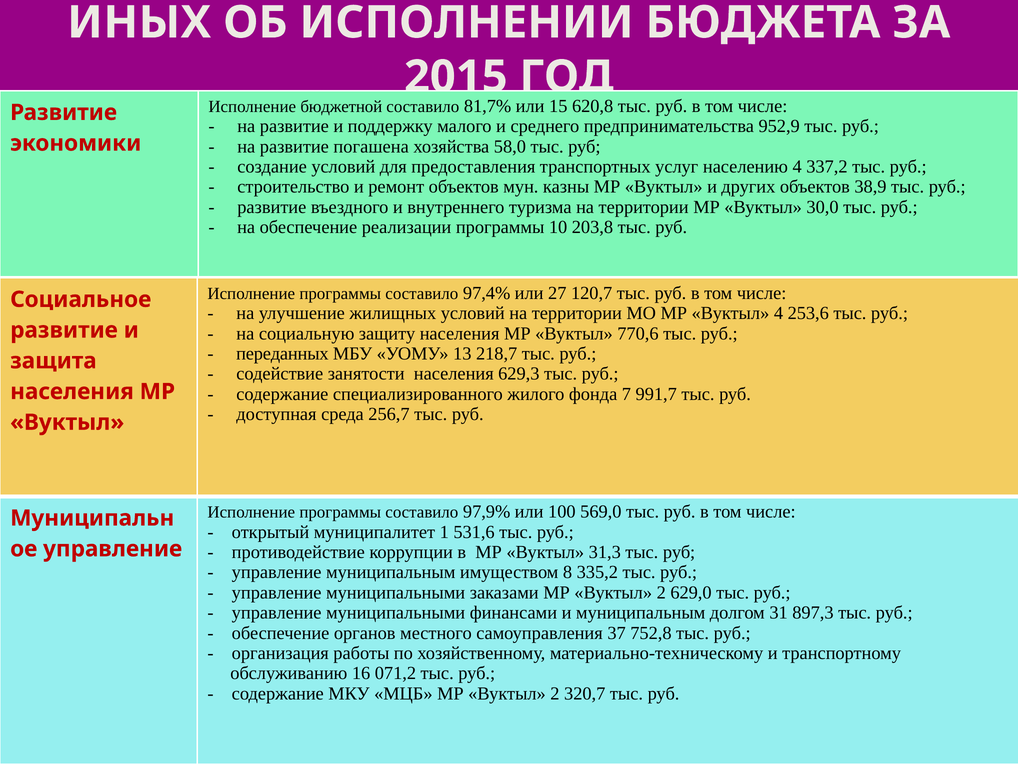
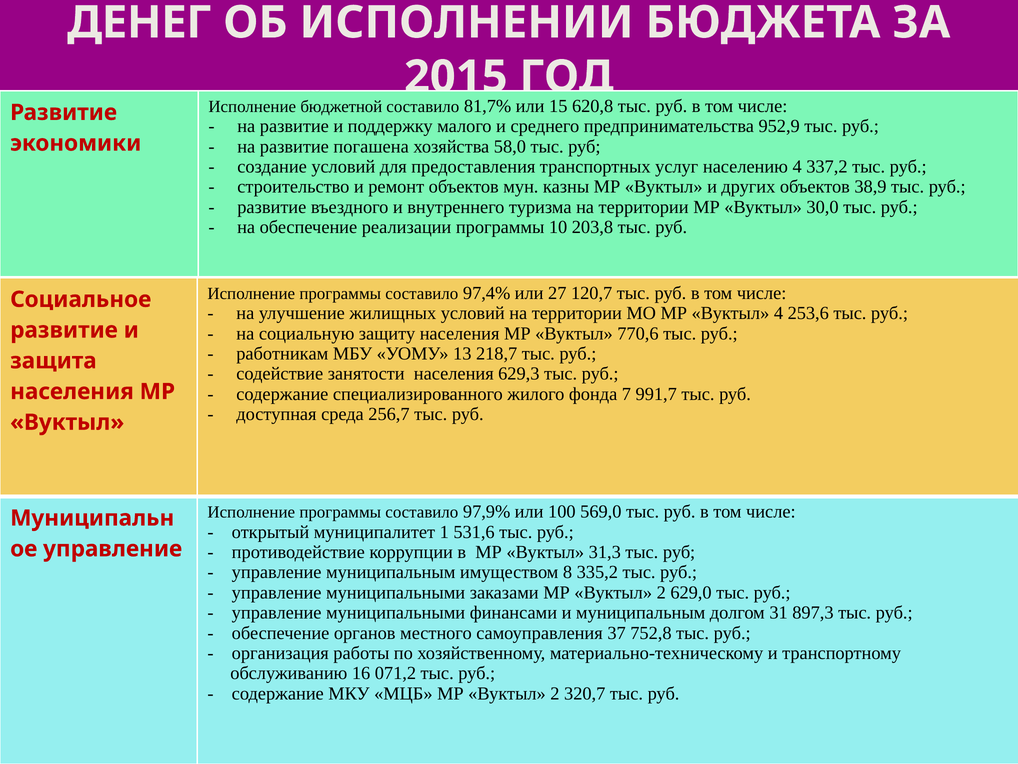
ИНЫХ: ИНЫХ -> ДЕНЕГ
переданных: переданных -> работникам
